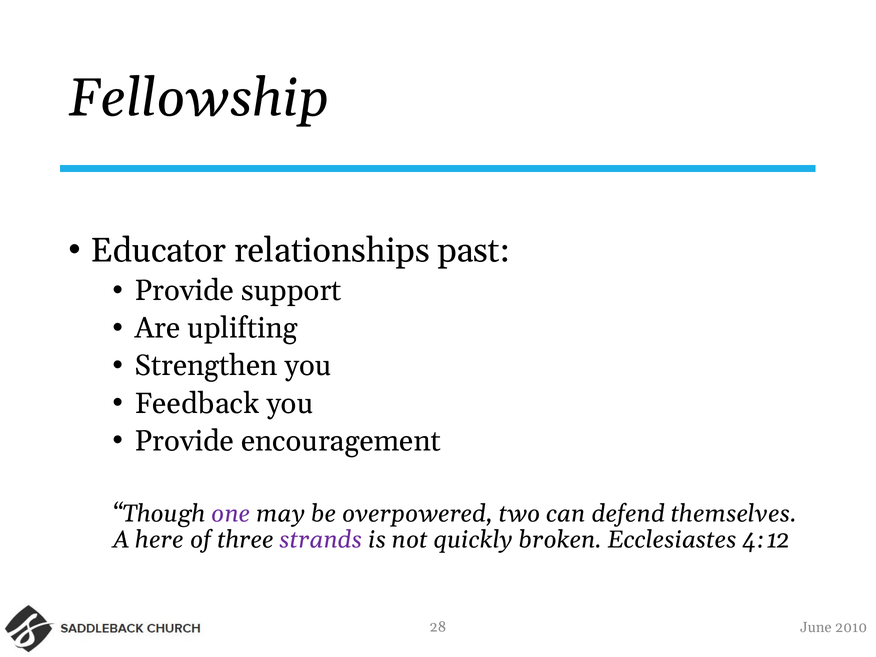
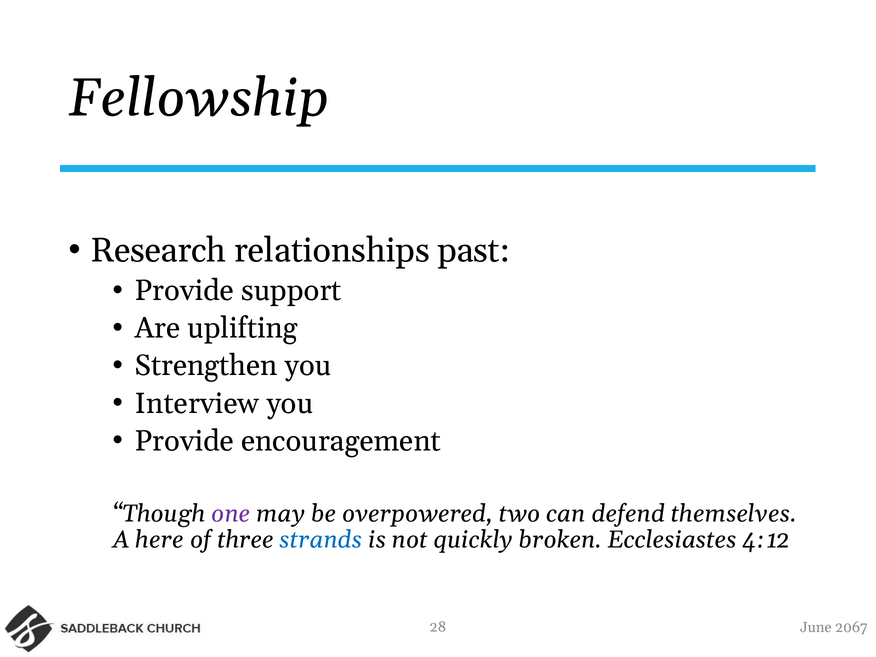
Educator: Educator -> Research
Feedback: Feedback -> Interview
strands colour: purple -> blue
2010: 2010 -> 2067
